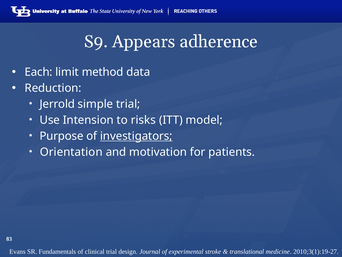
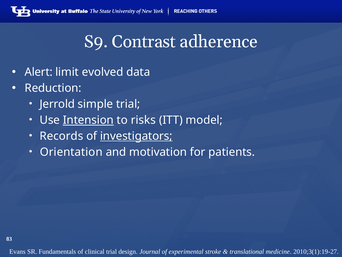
Appears: Appears -> Contrast
Each: Each -> Alert
method: method -> evolved
Intension underline: none -> present
Purpose: Purpose -> Records
